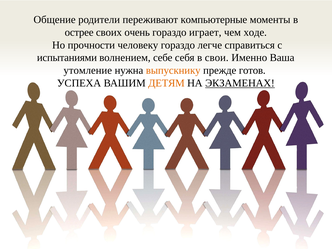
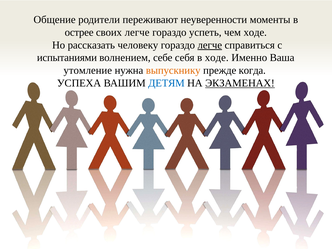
компьютерные: компьютерные -> неуверенности
своих очень: очень -> легче
играет: играет -> успеть
прочности: прочности -> рассказать
легче at (210, 45) underline: none -> present
в свои: свои -> ходе
готов: готов -> когда
ДЕТЯМ colour: orange -> blue
